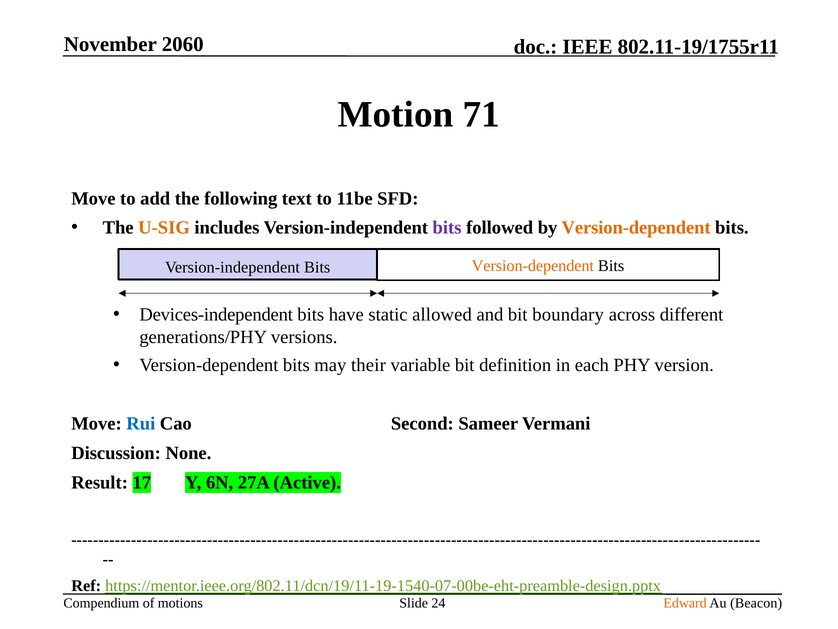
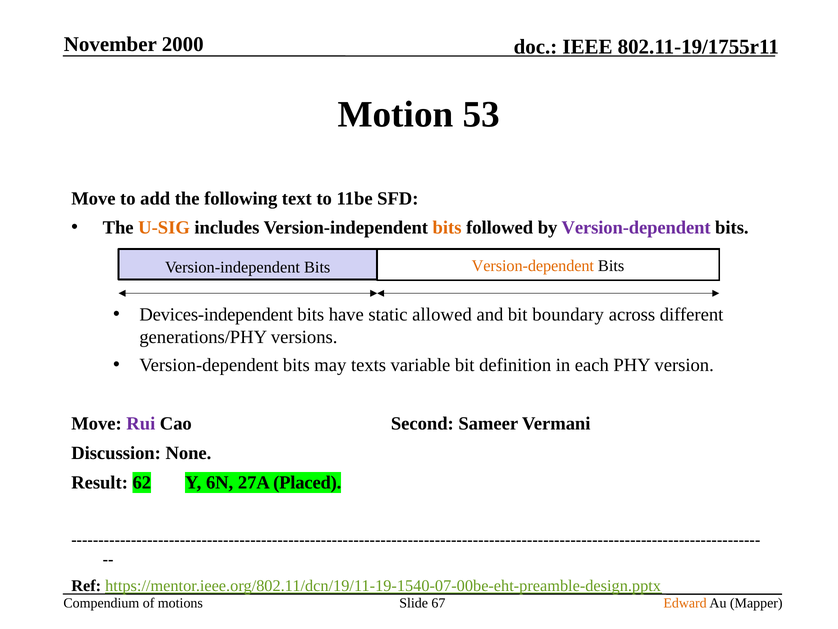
2060: 2060 -> 2000
71: 71 -> 53
bits at (447, 228) colour: purple -> orange
Version-dependent at (636, 228) colour: orange -> purple
their: their -> texts
Rui colour: blue -> purple
17: 17 -> 62
Active: Active -> Placed
24: 24 -> 67
Beacon: Beacon -> Mapper
